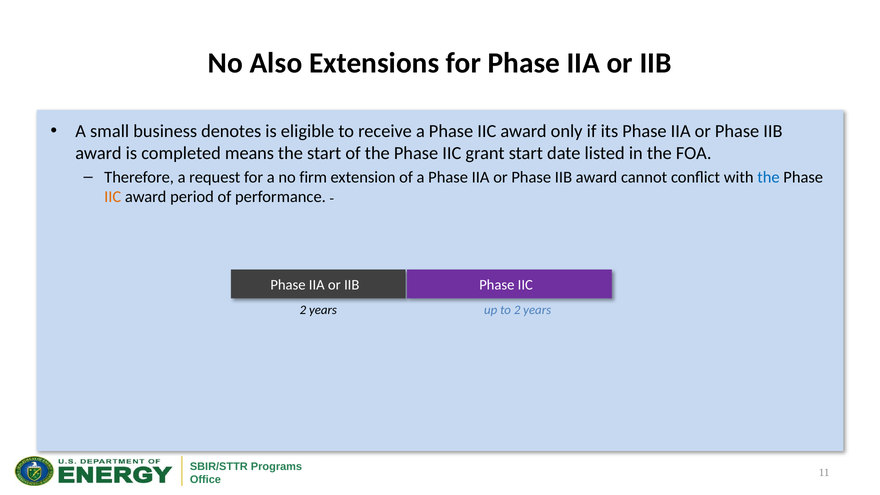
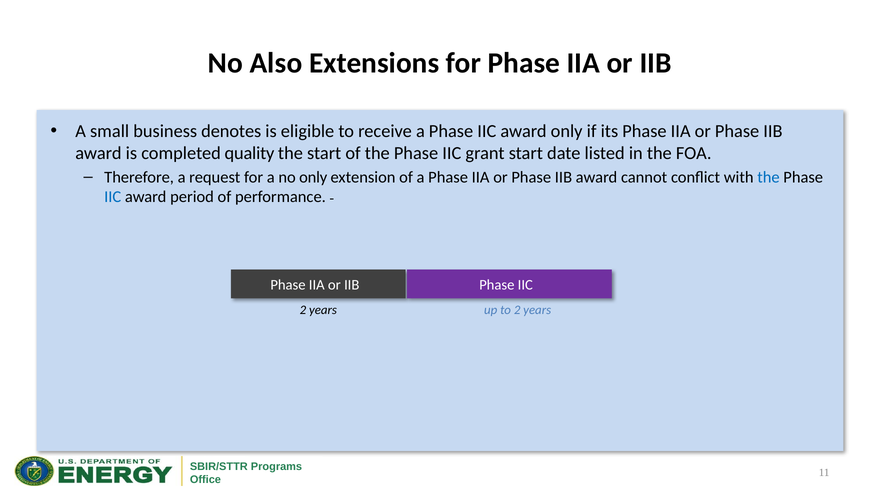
means: means -> quality
no firm: firm -> only
IIC at (113, 197) colour: orange -> blue
